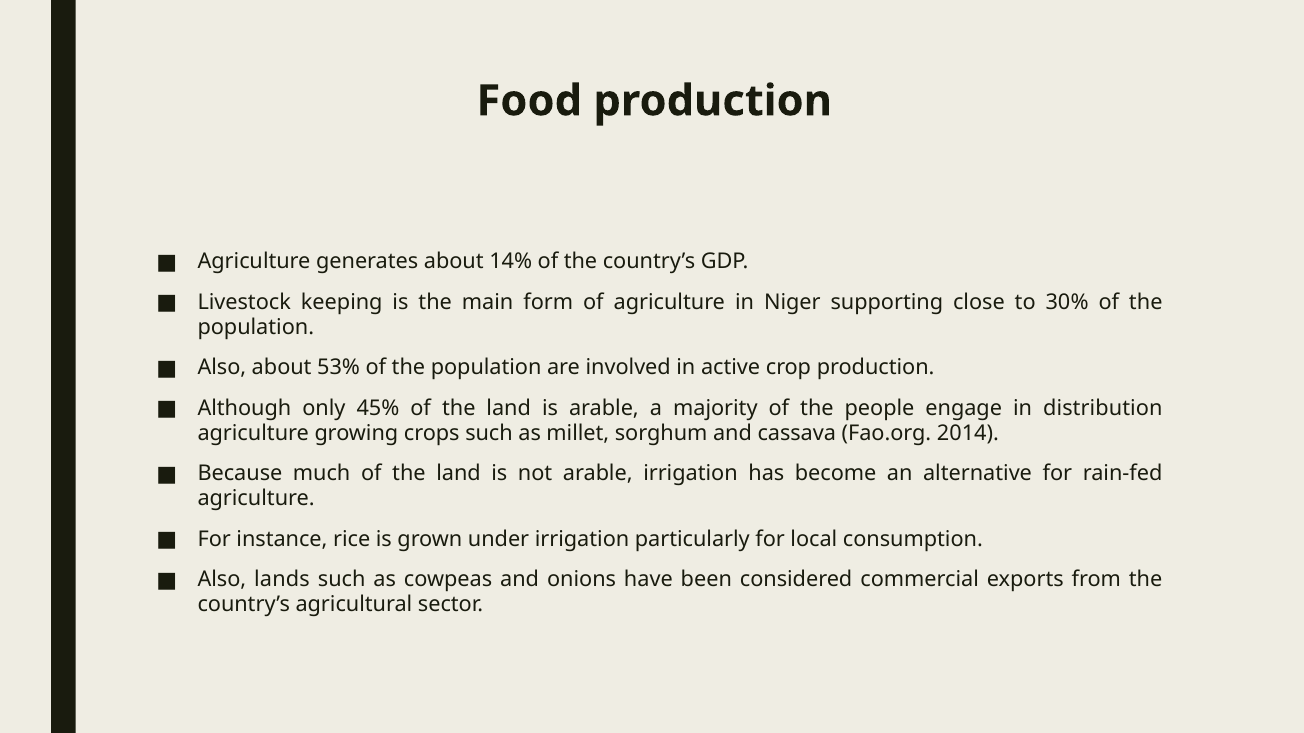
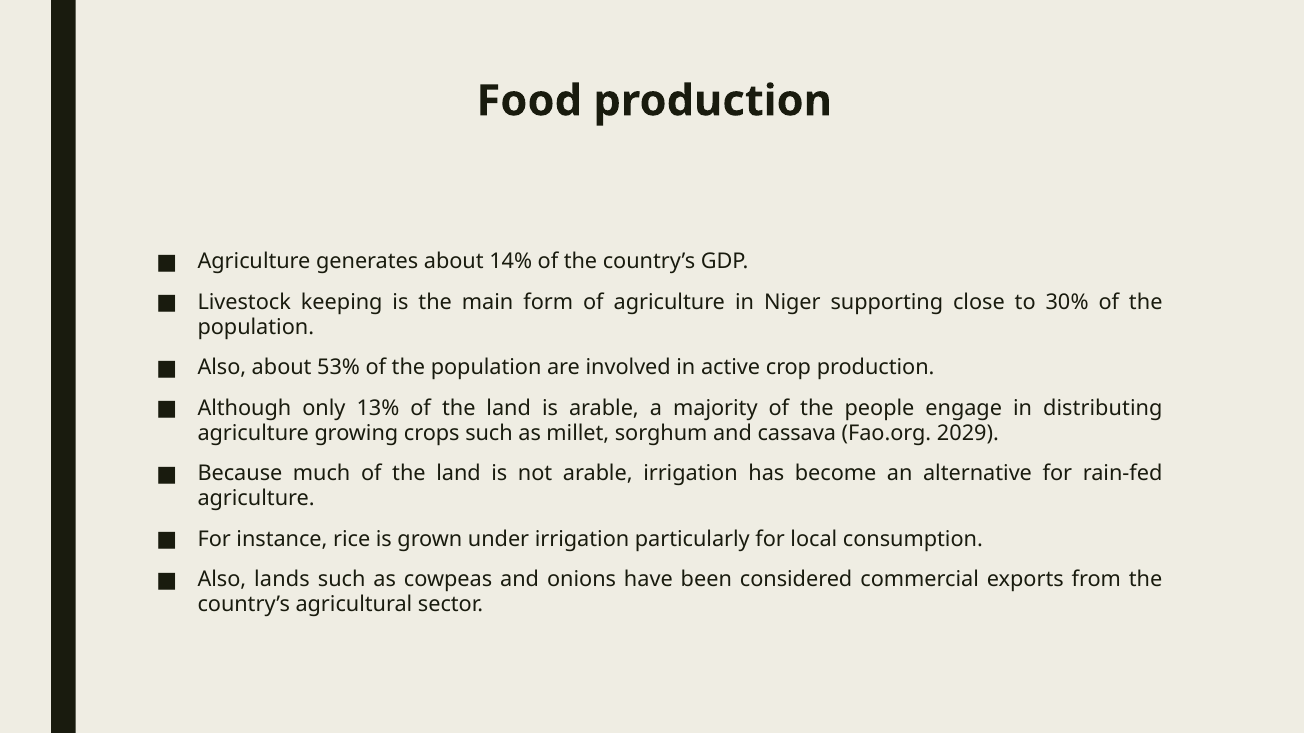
45%: 45% -> 13%
distribution: distribution -> distributing
2014: 2014 -> 2029
